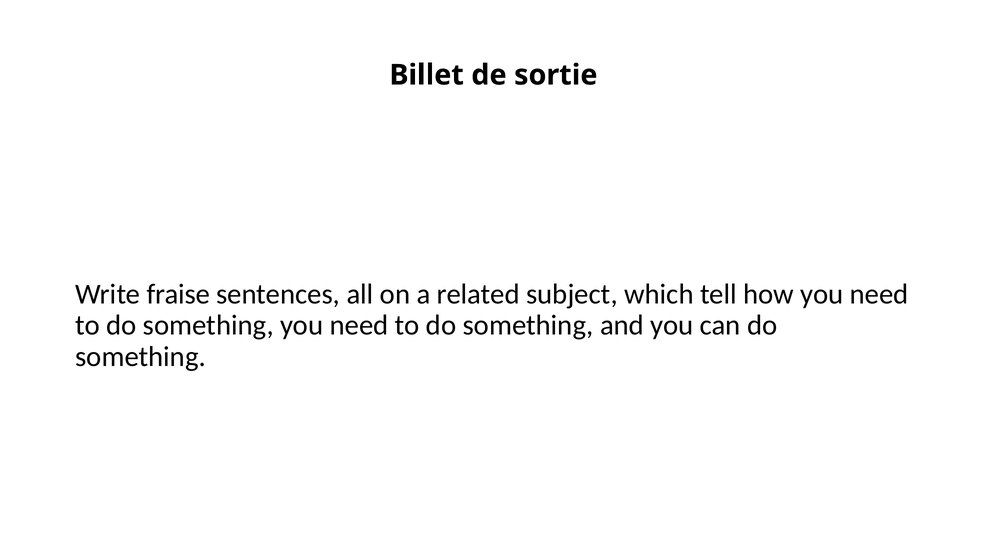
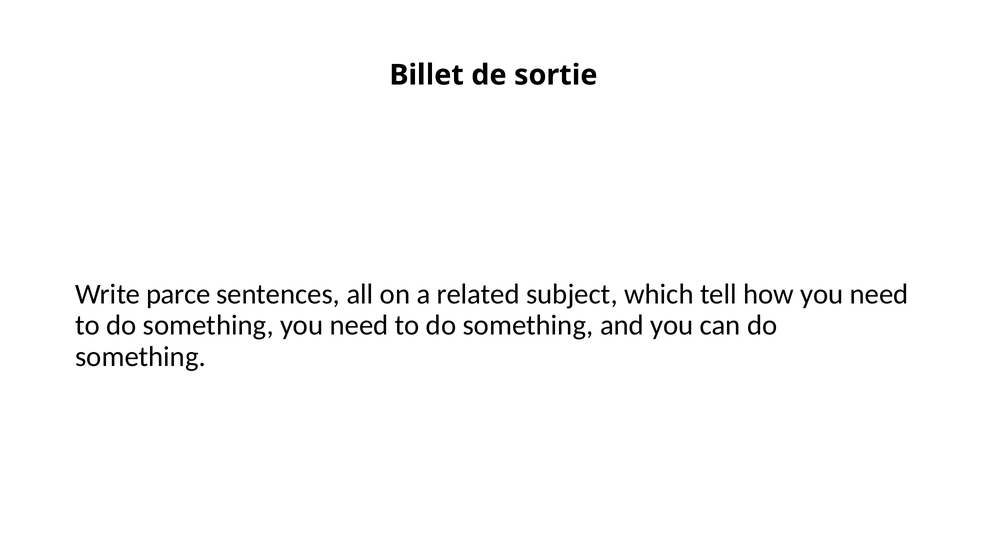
fraise: fraise -> parce
